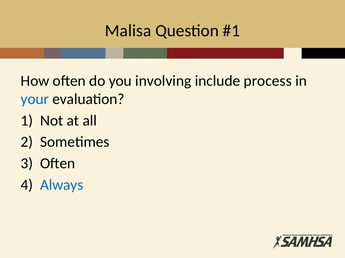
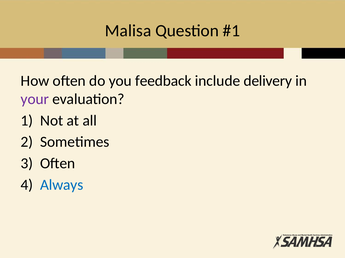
involving: involving -> feedback
process: process -> delivery
your colour: blue -> purple
